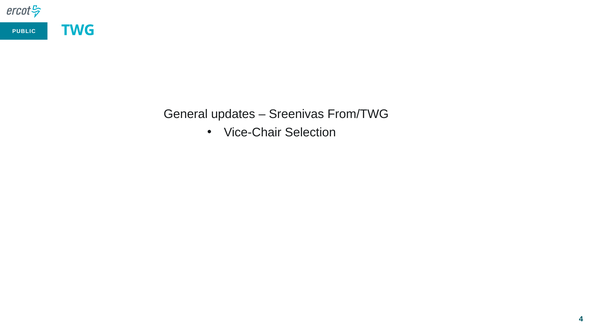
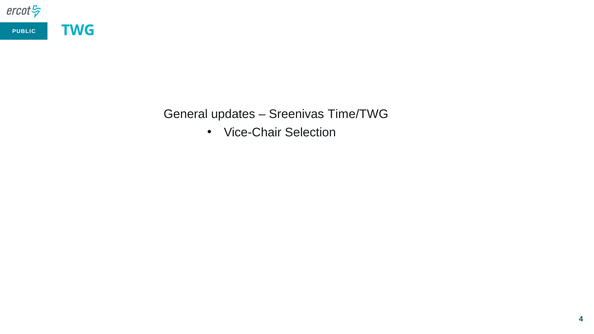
From/TWG: From/TWG -> Time/TWG
